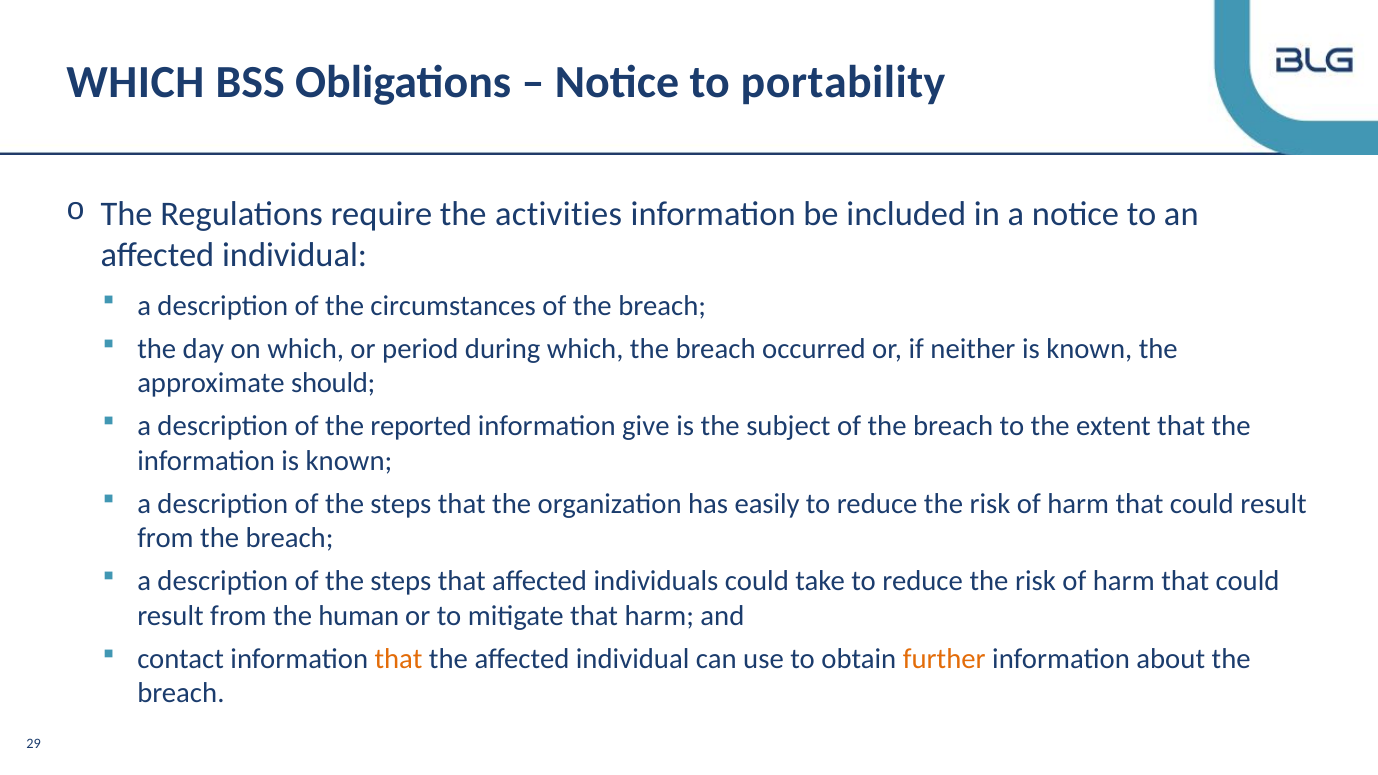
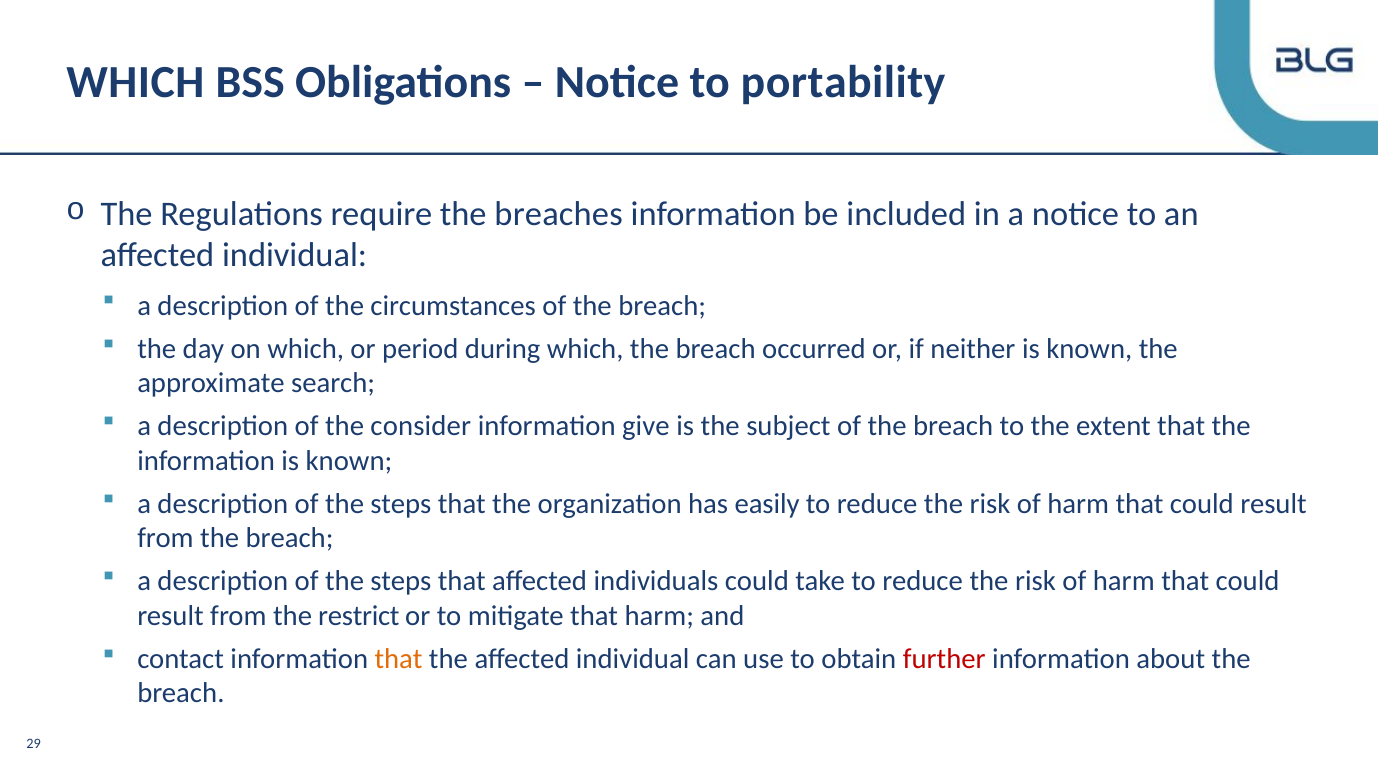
activities: activities -> breaches
should: should -> search
reported: reported -> consider
human: human -> restrict
further colour: orange -> red
